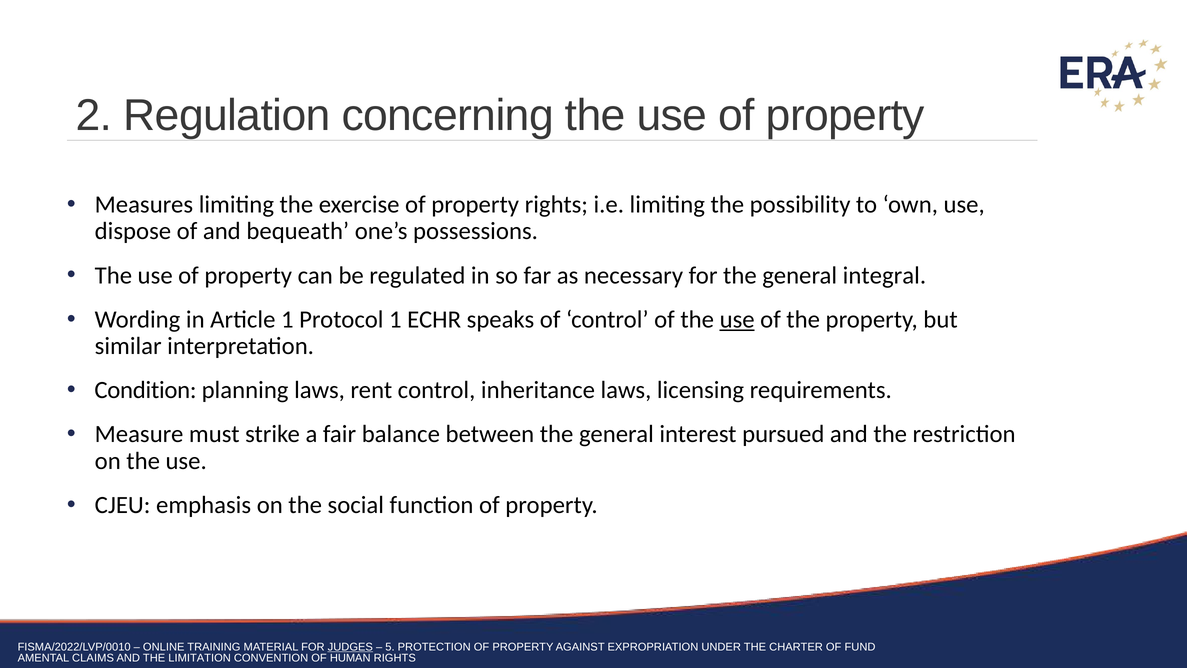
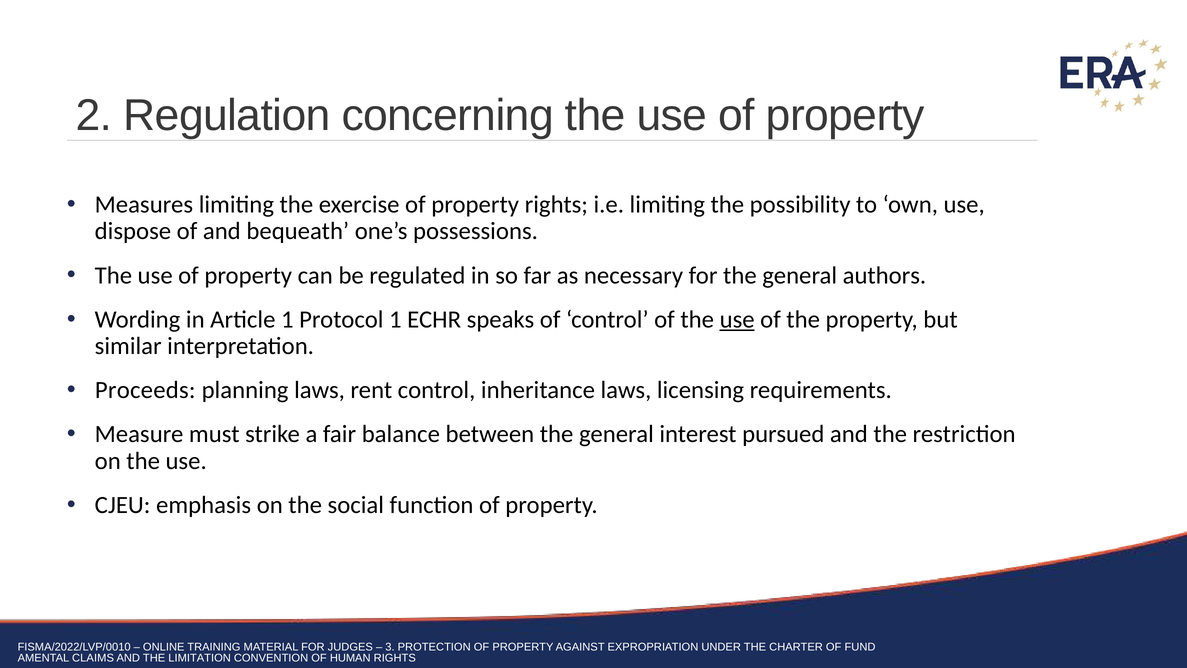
integral: integral -> authors
Condition: Condition -> Proceeds
JUDGES underline: present -> none
5: 5 -> 3
